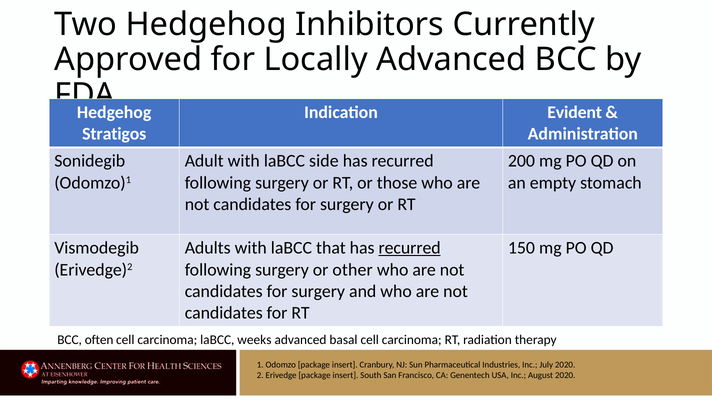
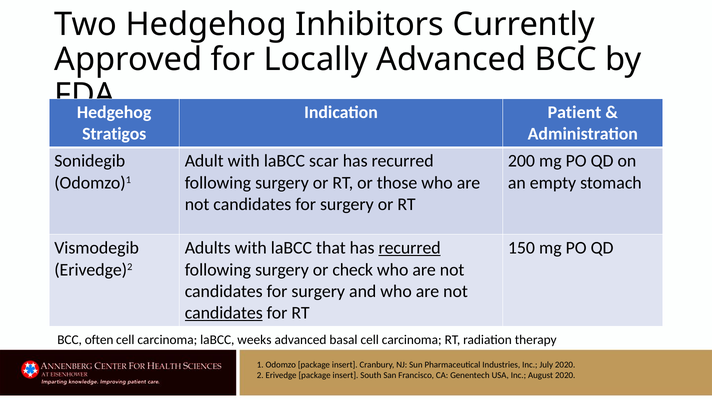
Evident: Evident -> Patient
side: side -> scar
other: other -> check
candidates at (224, 313) underline: none -> present
